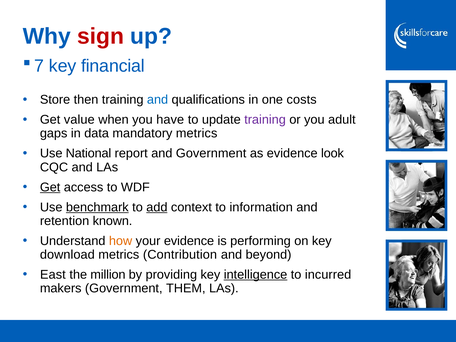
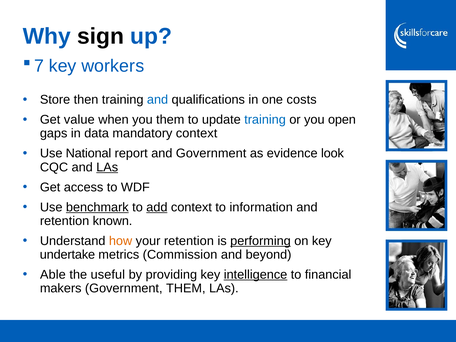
sign colour: red -> black
financial: financial -> workers
you have: have -> them
training at (265, 120) colour: purple -> blue
adult: adult -> open
mandatory metrics: metrics -> context
LAs at (107, 167) underline: none -> present
Get at (50, 187) underline: present -> none
your evidence: evidence -> retention
performing underline: none -> present
download: download -> undertake
Contribution: Contribution -> Commission
East: East -> Able
million: million -> useful
incurred: incurred -> financial
